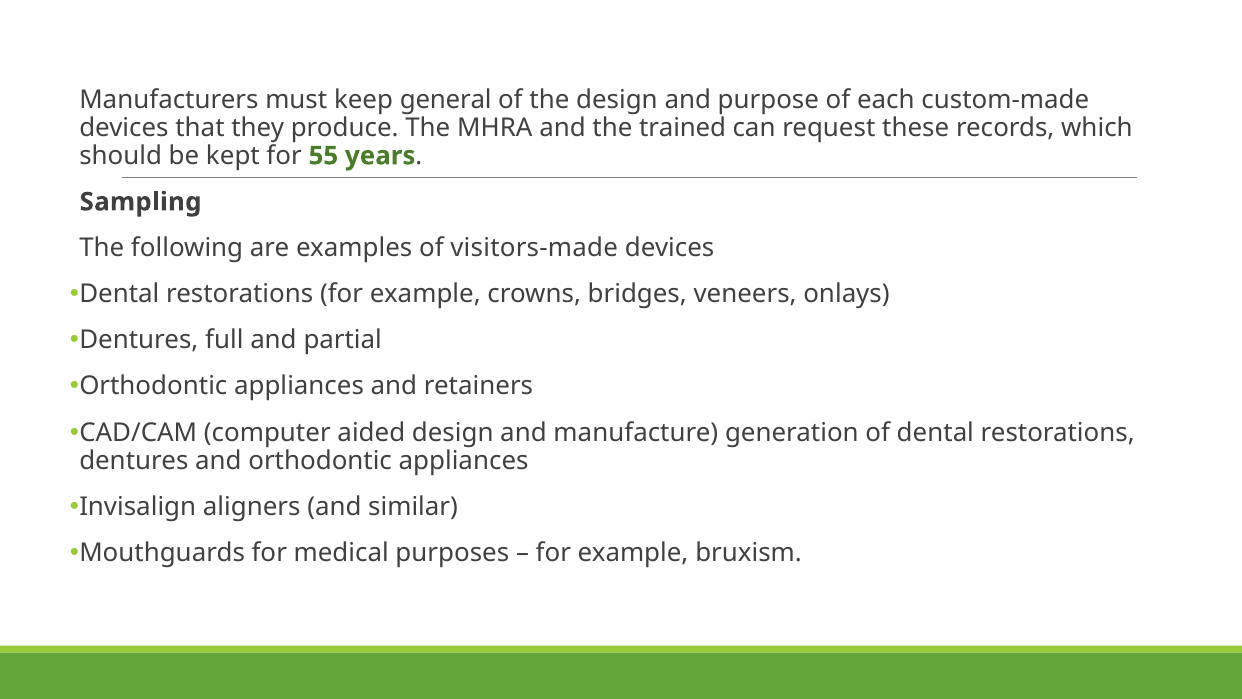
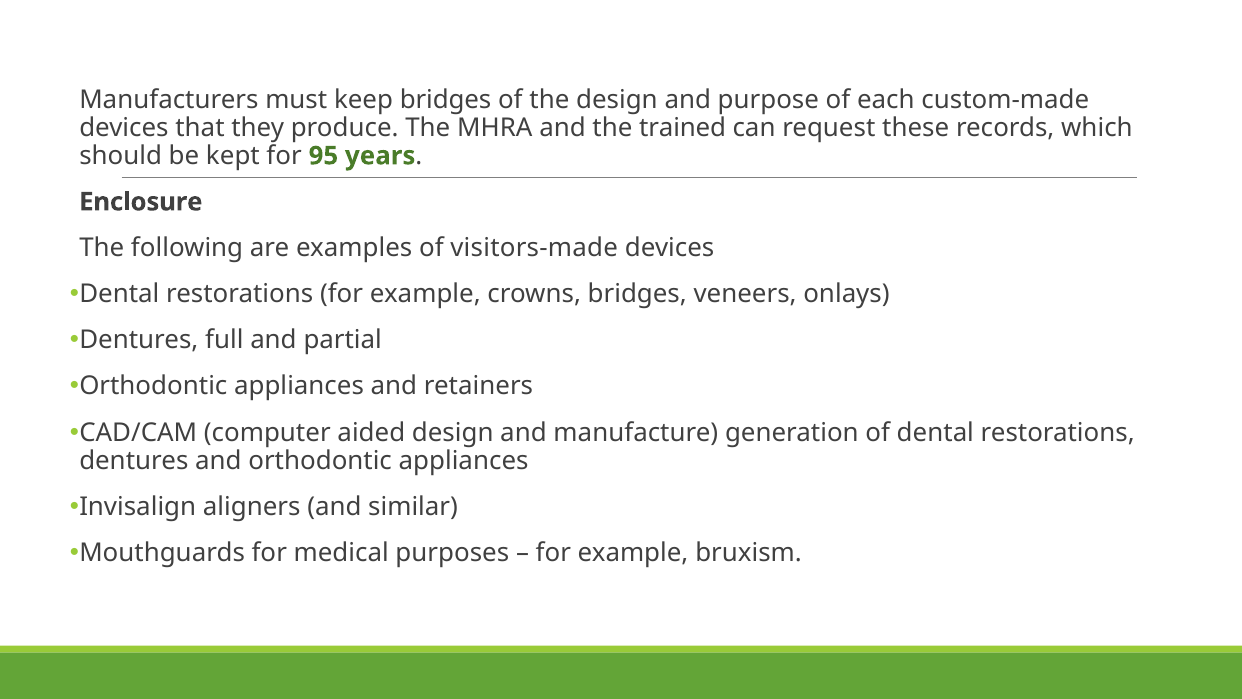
keep general: general -> bridges
55: 55 -> 95
Sampling: Sampling -> Enclosure
